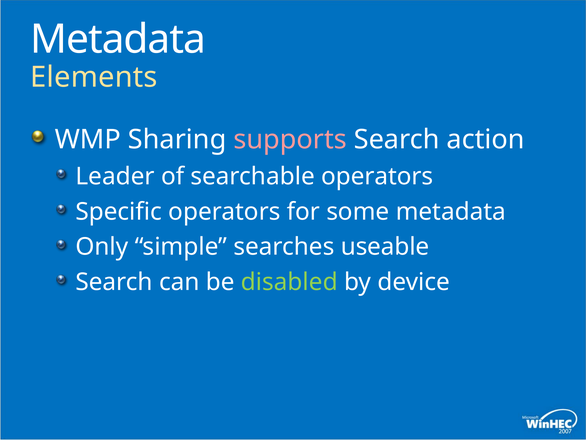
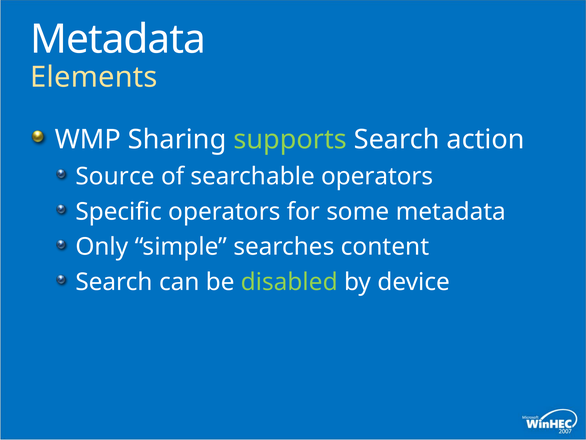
supports colour: pink -> light green
Leader: Leader -> Source
useable: useable -> content
